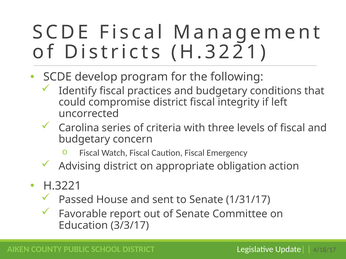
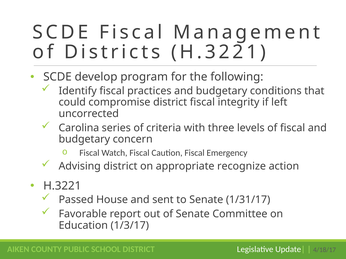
obligation: obligation -> recognize
3/3/17: 3/3/17 -> 1/3/17
